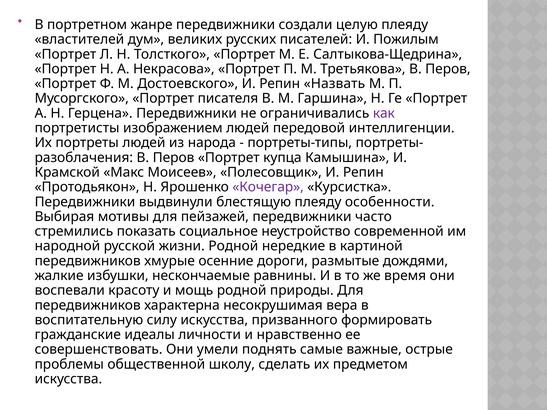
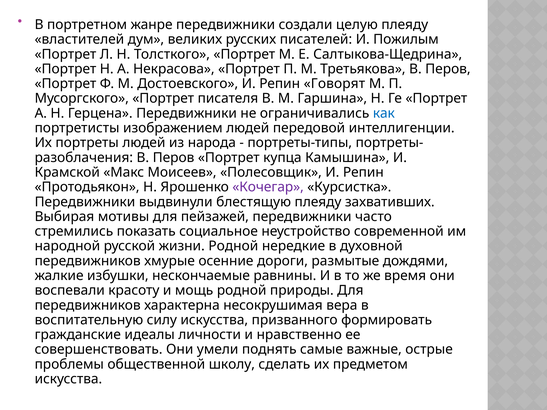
Назвать: Назвать -> Говорят
как colour: purple -> blue
особенности: особенности -> захвативших
картиной: картиной -> духовной
